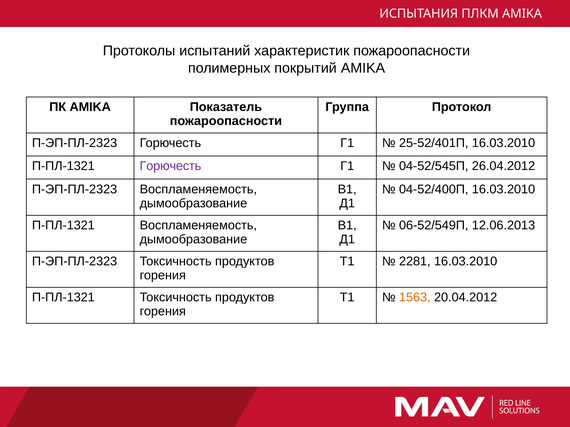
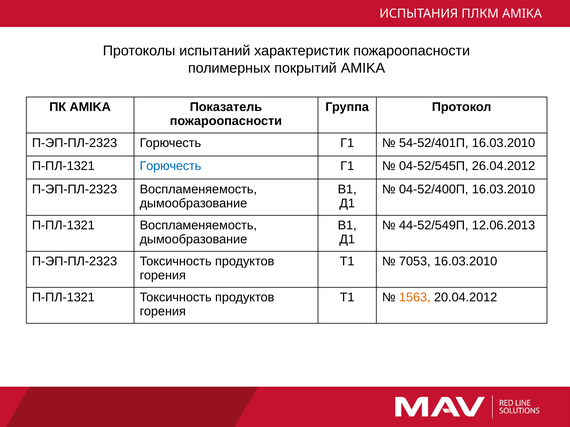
25-52/401П: 25-52/401П -> 54-52/401П
Горючесть at (170, 166) colour: purple -> blue
06-52/549П: 06-52/549П -> 44-52/549П
2281: 2281 -> 7053
